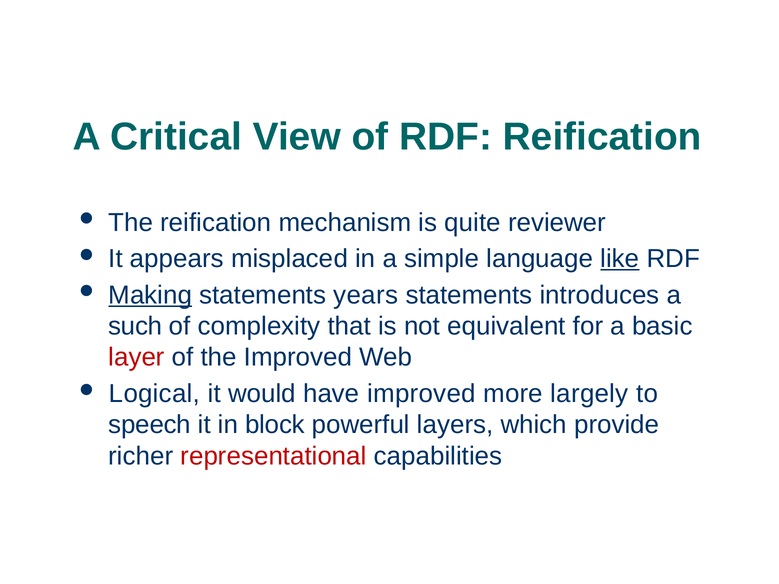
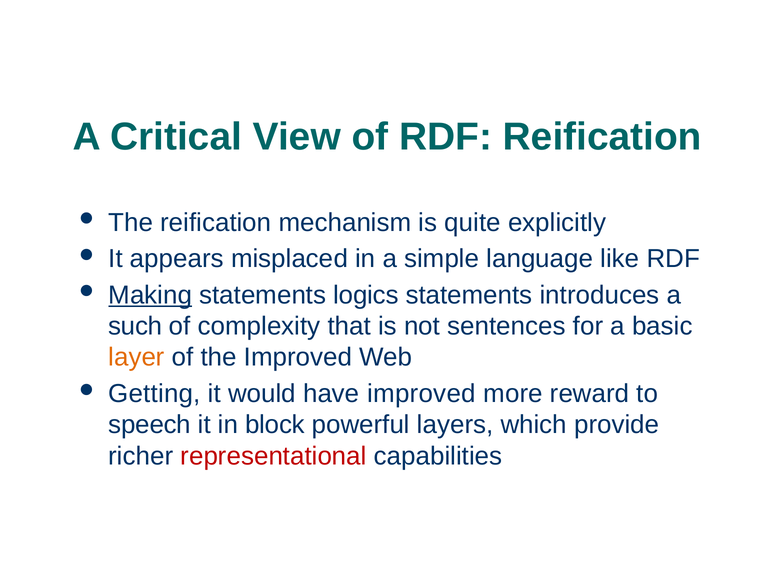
reviewer: reviewer -> explicitly
like underline: present -> none
years: years -> logics
equivalent: equivalent -> sentences
layer colour: red -> orange
Logical: Logical -> Getting
largely: largely -> reward
